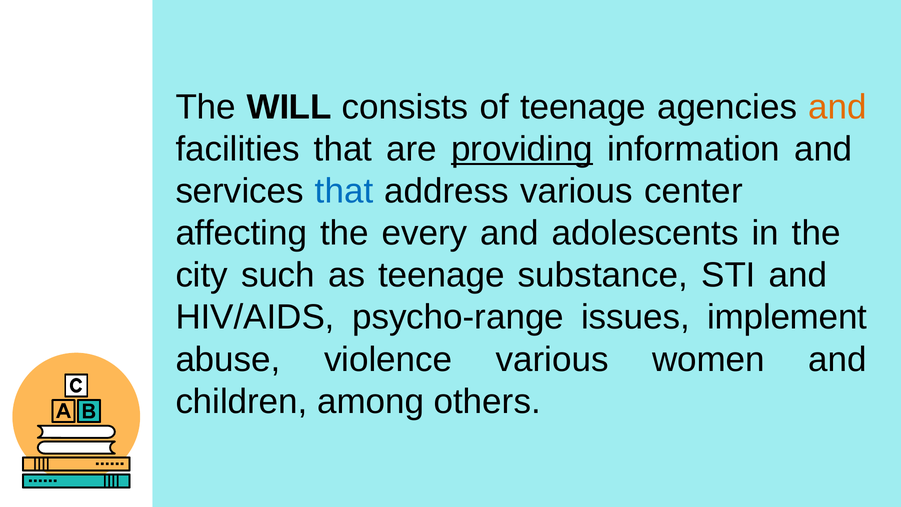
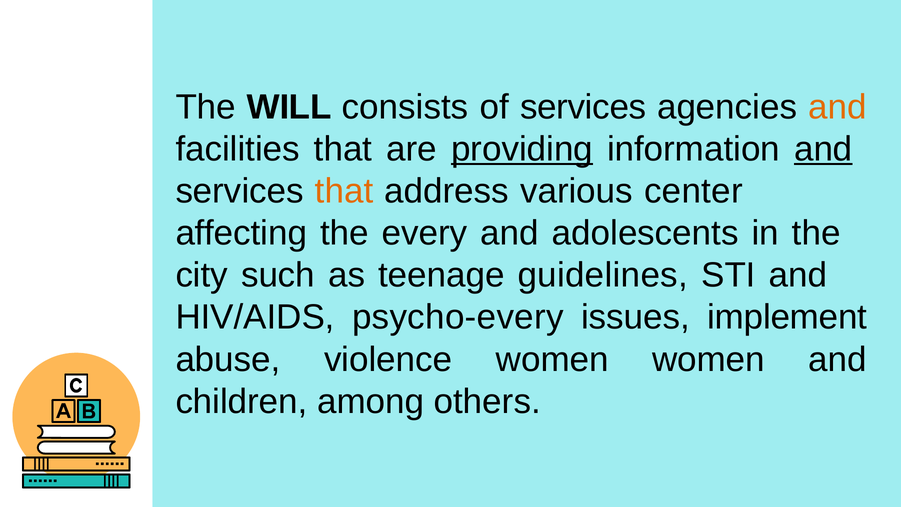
of teenage: teenage -> services
and at (823, 149) underline: none -> present
that at (344, 191) colour: blue -> orange
substance: substance -> guidelines
psycho-range: psycho-range -> psycho-every
violence various: various -> women
